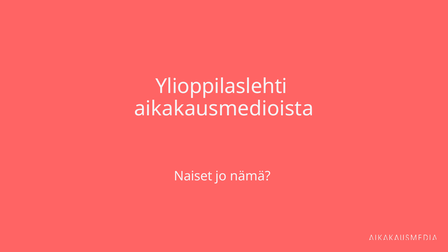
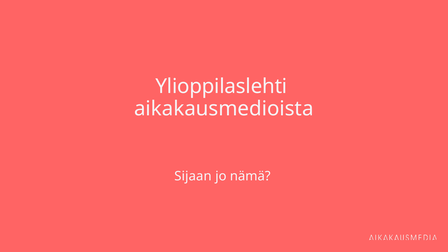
Naiset: Naiset -> Sijaan
